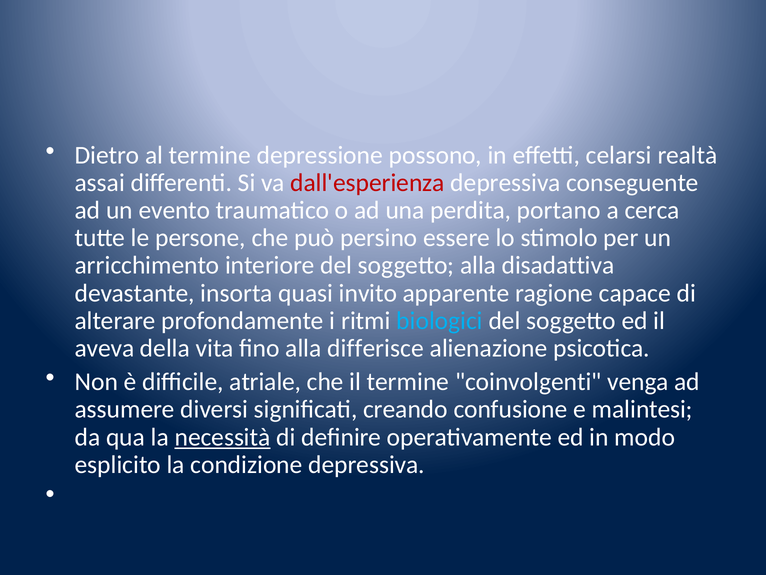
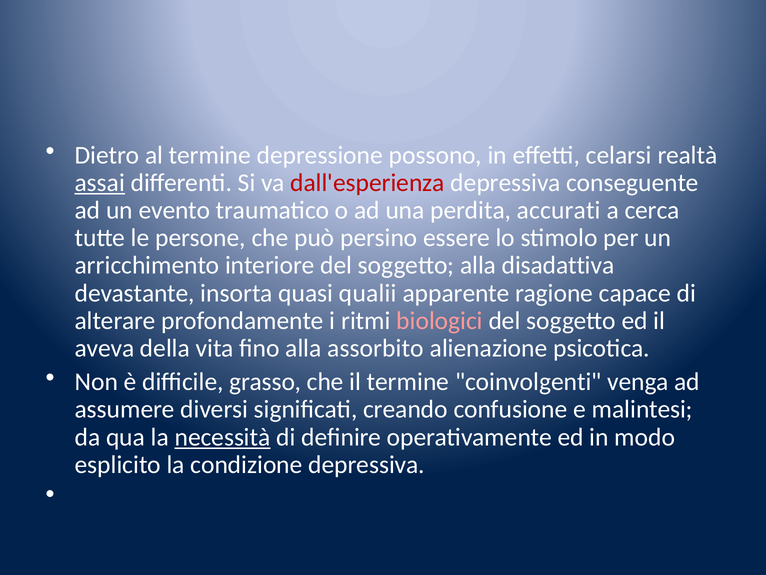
assai underline: none -> present
portano: portano -> accurati
invito: invito -> qualii
biologici colour: light blue -> pink
differisce: differisce -> assorbito
atriale: atriale -> grasso
